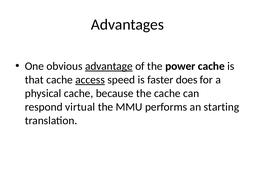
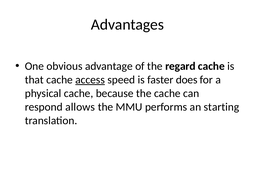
advantage underline: present -> none
power: power -> regard
virtual: virtual -> allows
